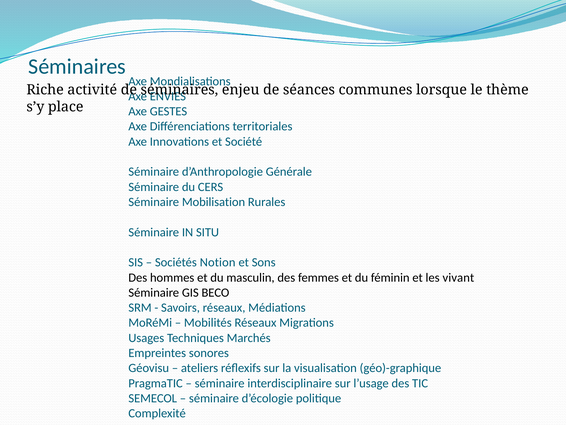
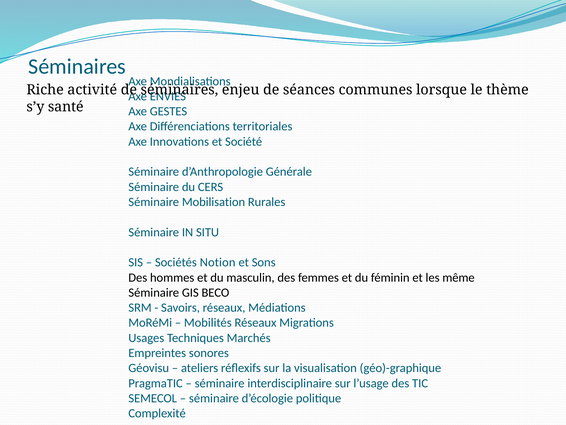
place: place -> santé
vivant: vivant -> même
